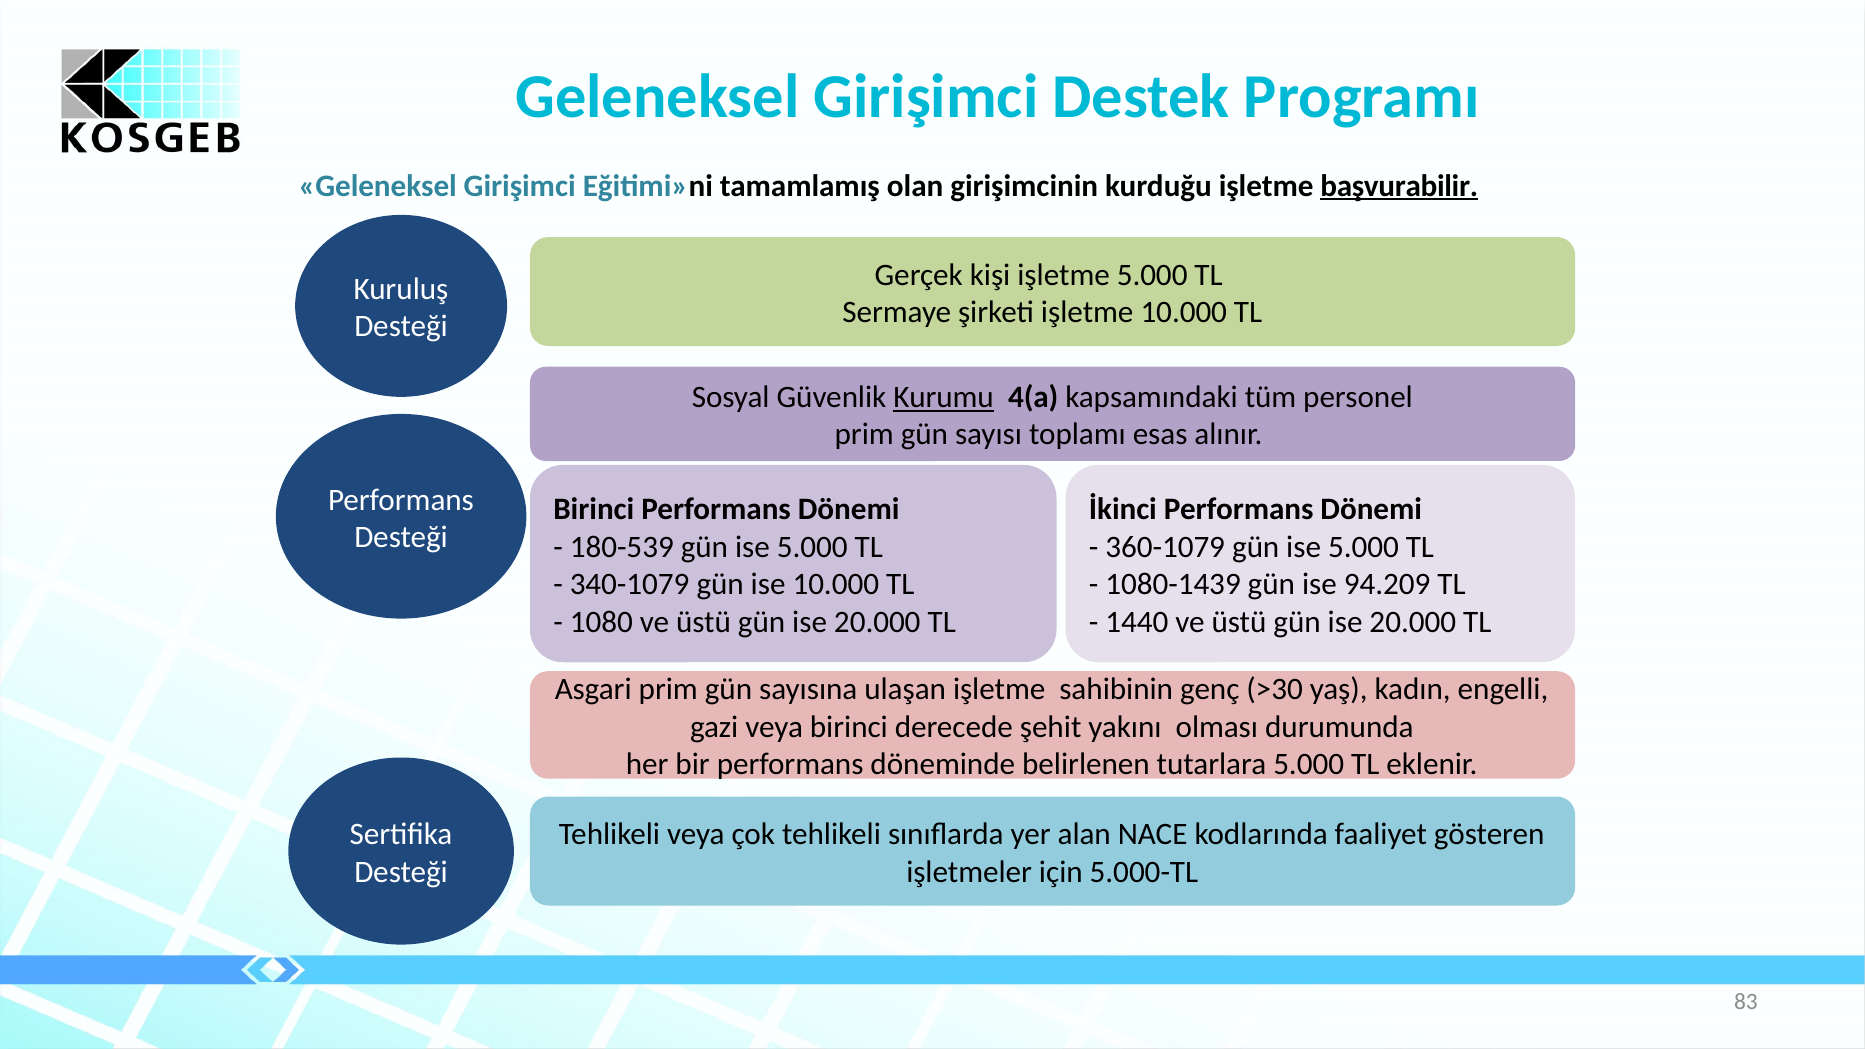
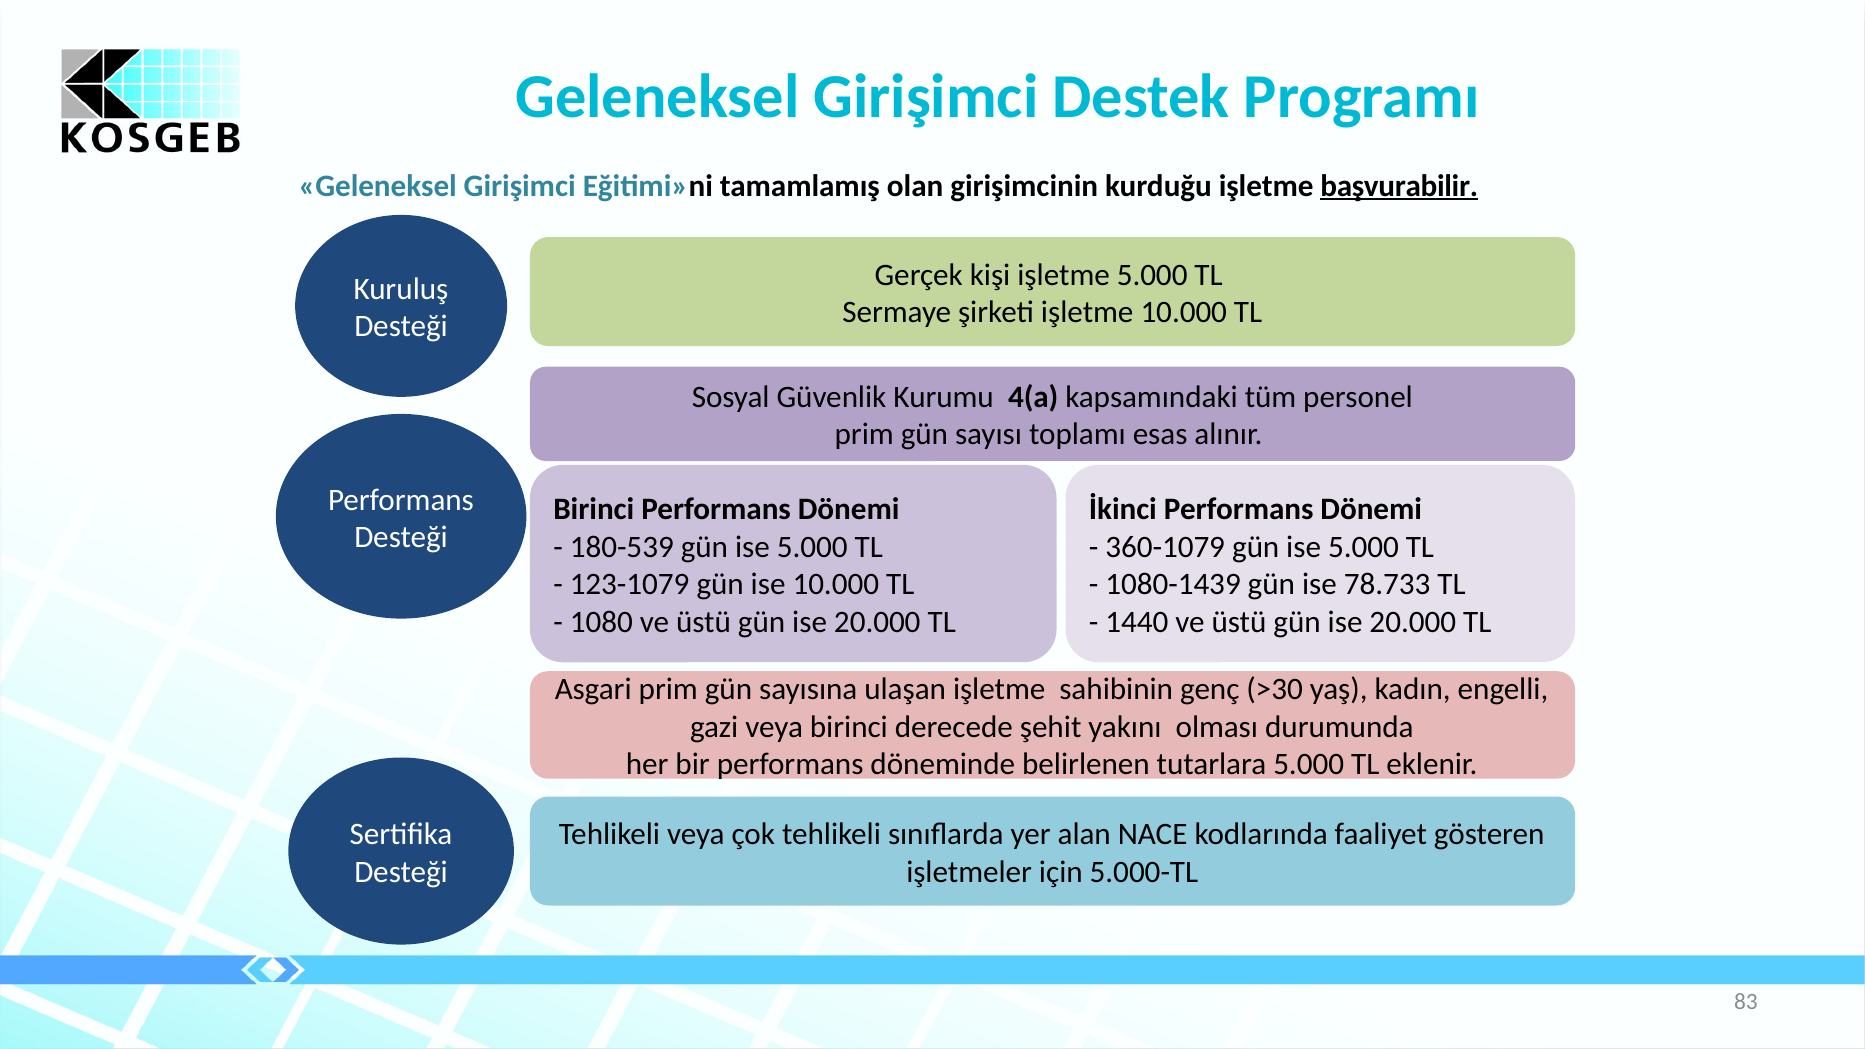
Kurumu underline: present -> none
340-1079: 340-1079 -> 123-1079
94.209: 94.209 -> 78.733
